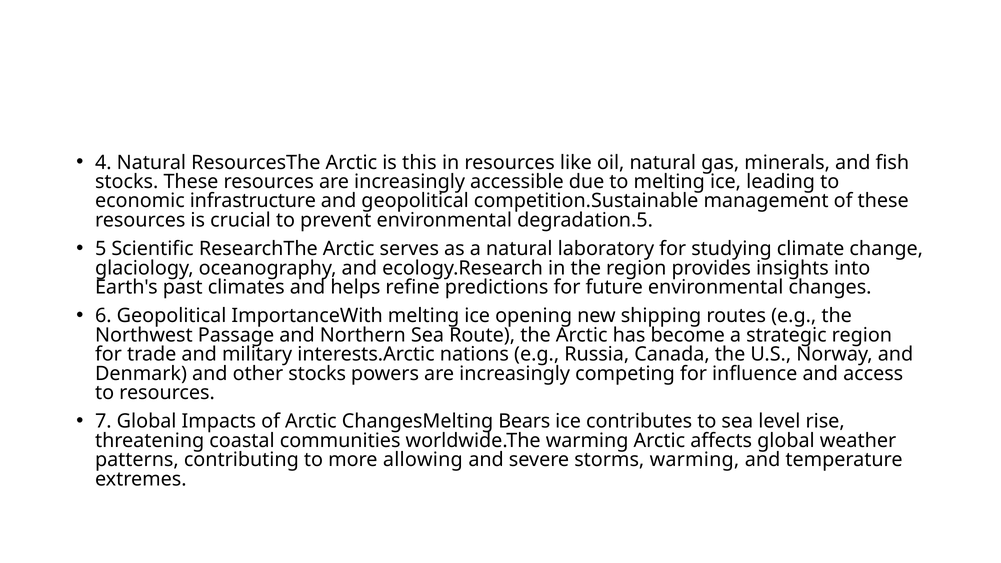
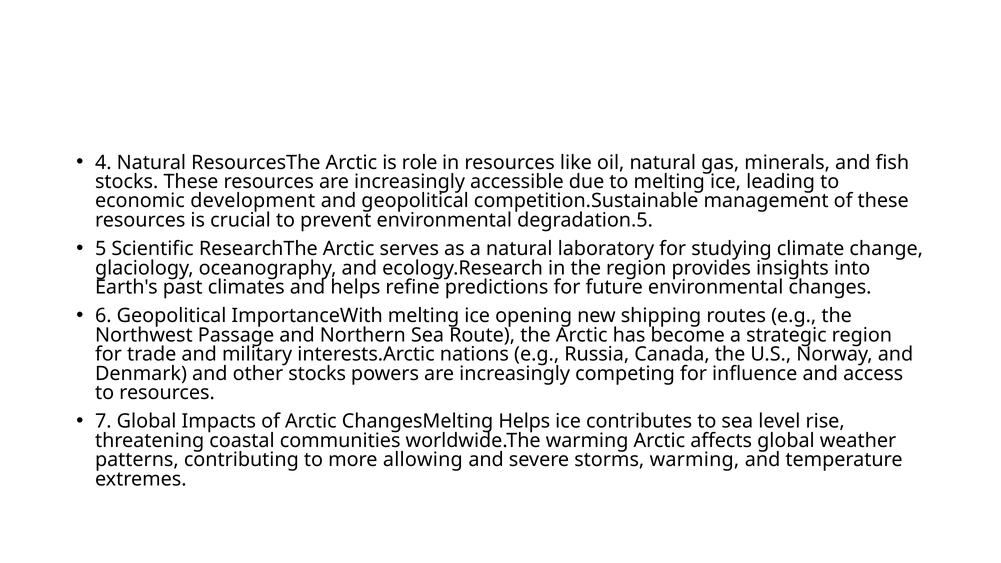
this: this -> role
infrastructure: infrastructure -> development
ChangesMelting Bears: Bears -> Helps
